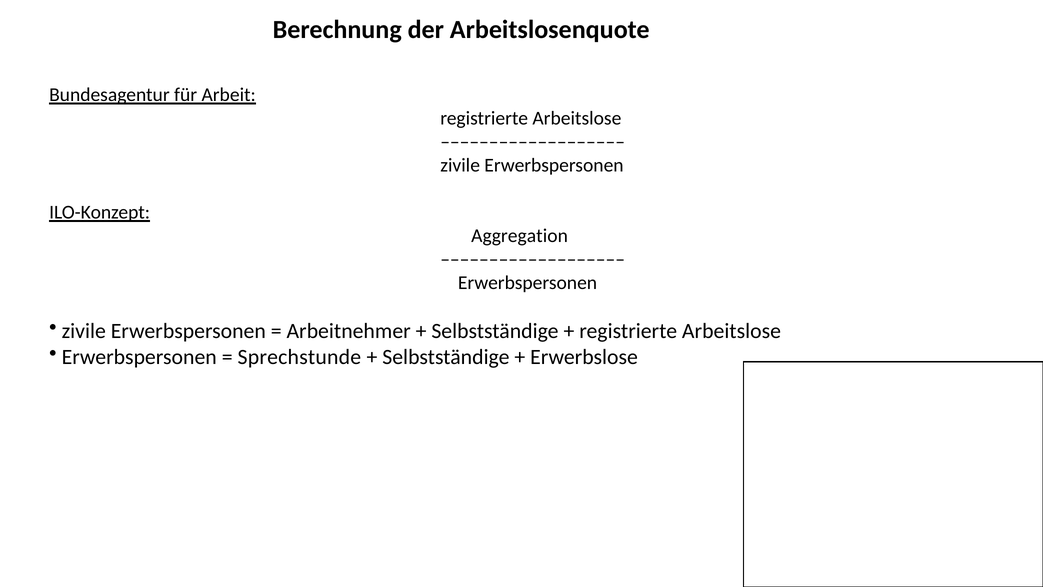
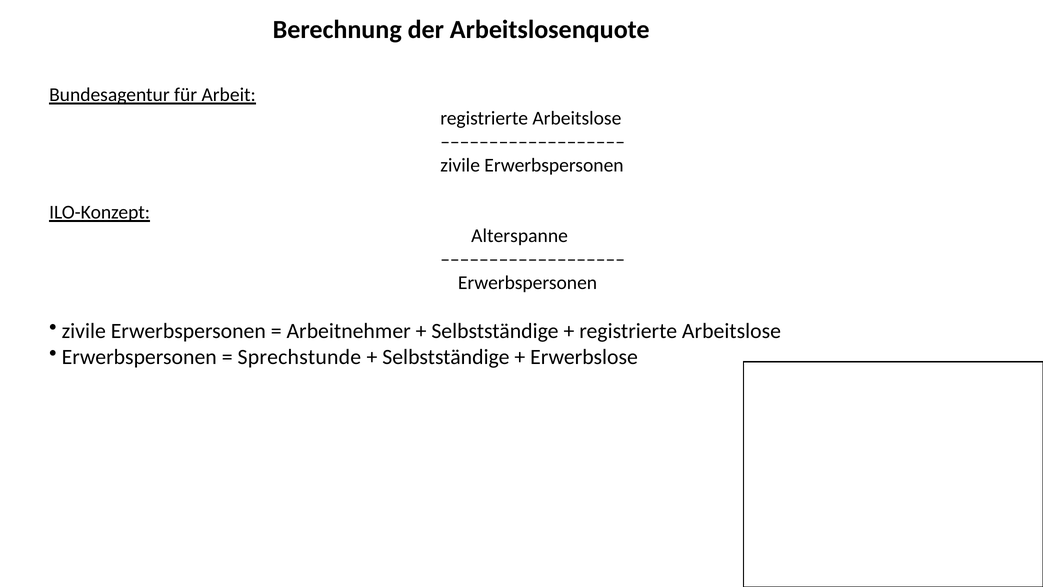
Aggregation: Aggregation -> Alterspanne
